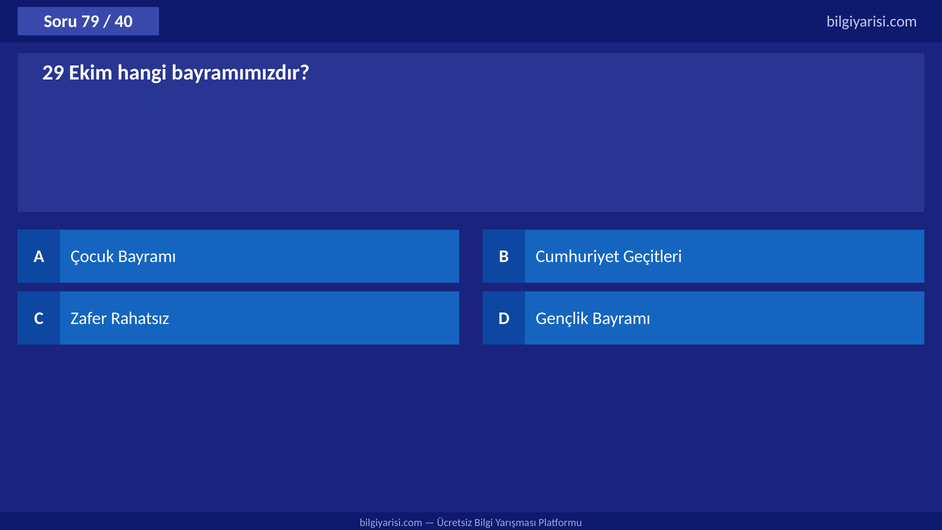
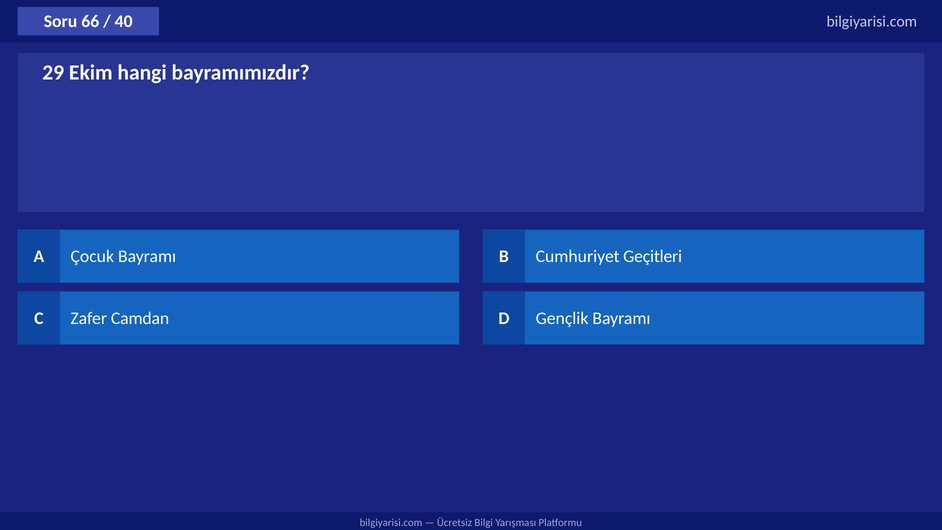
79: 79 -> 66
Rahatsız: Rahatsız -> Camdan
